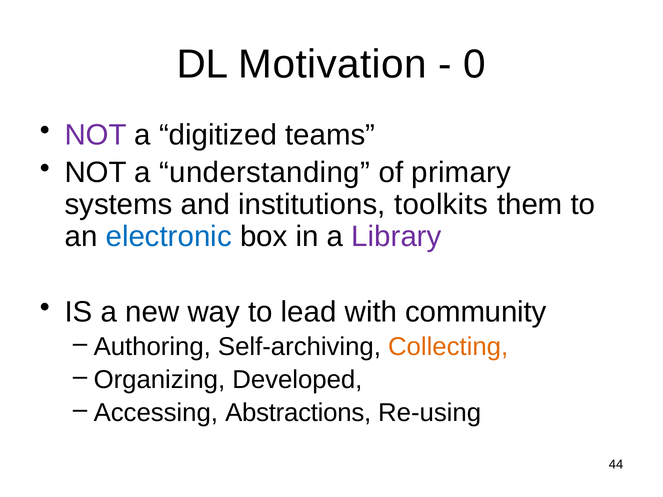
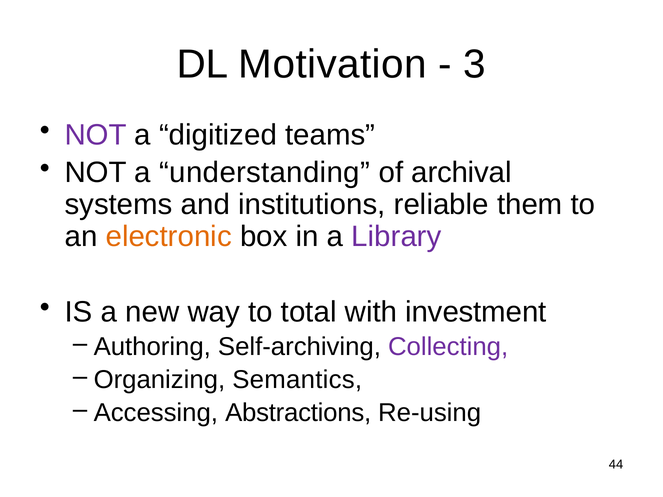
0: 0 -> 3
primary: primary -> archival
toolkits: toolkits -> reliable
electronic colour: blue -> orange
lead: lead -> total
community: community -> investment
Collecting colour: orange -> purple
Developed: Developed -> Semantics
